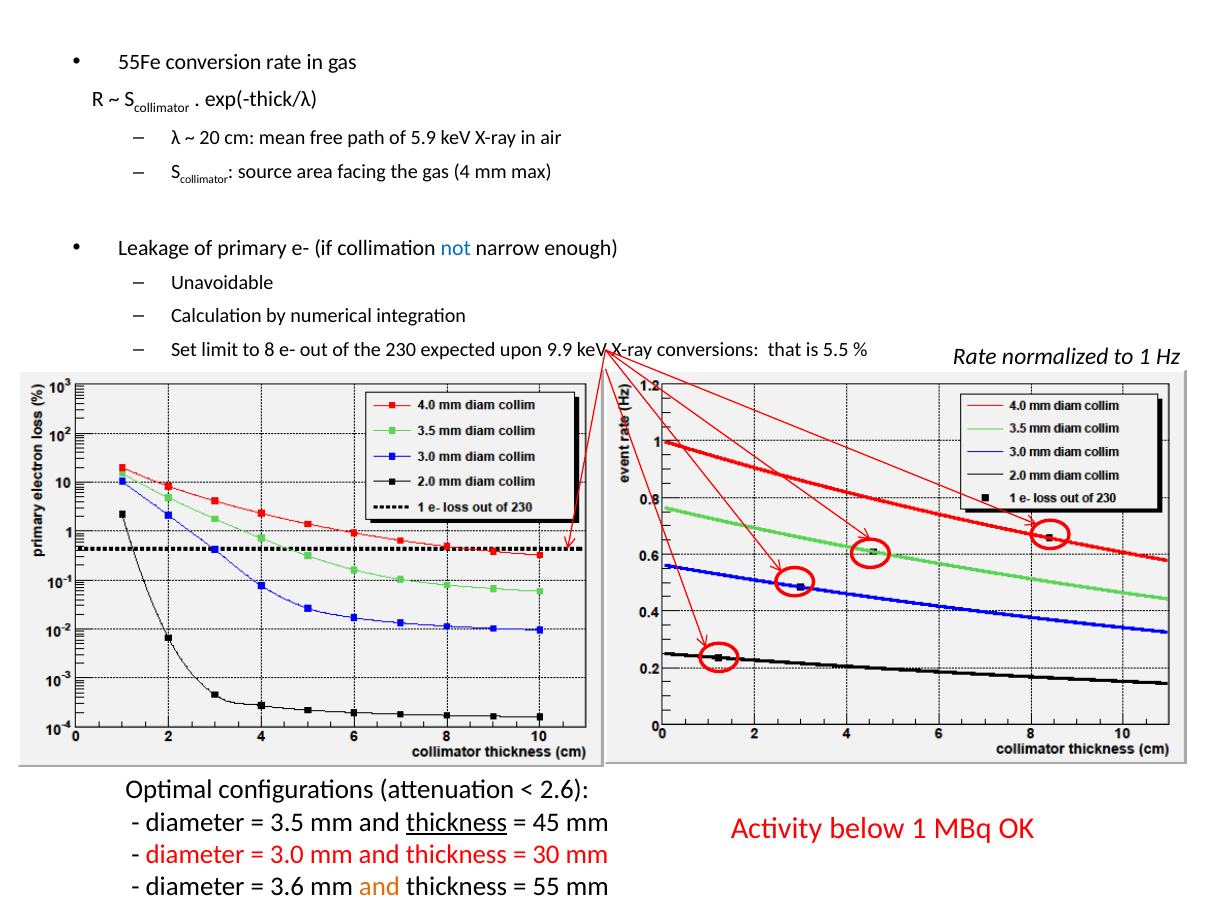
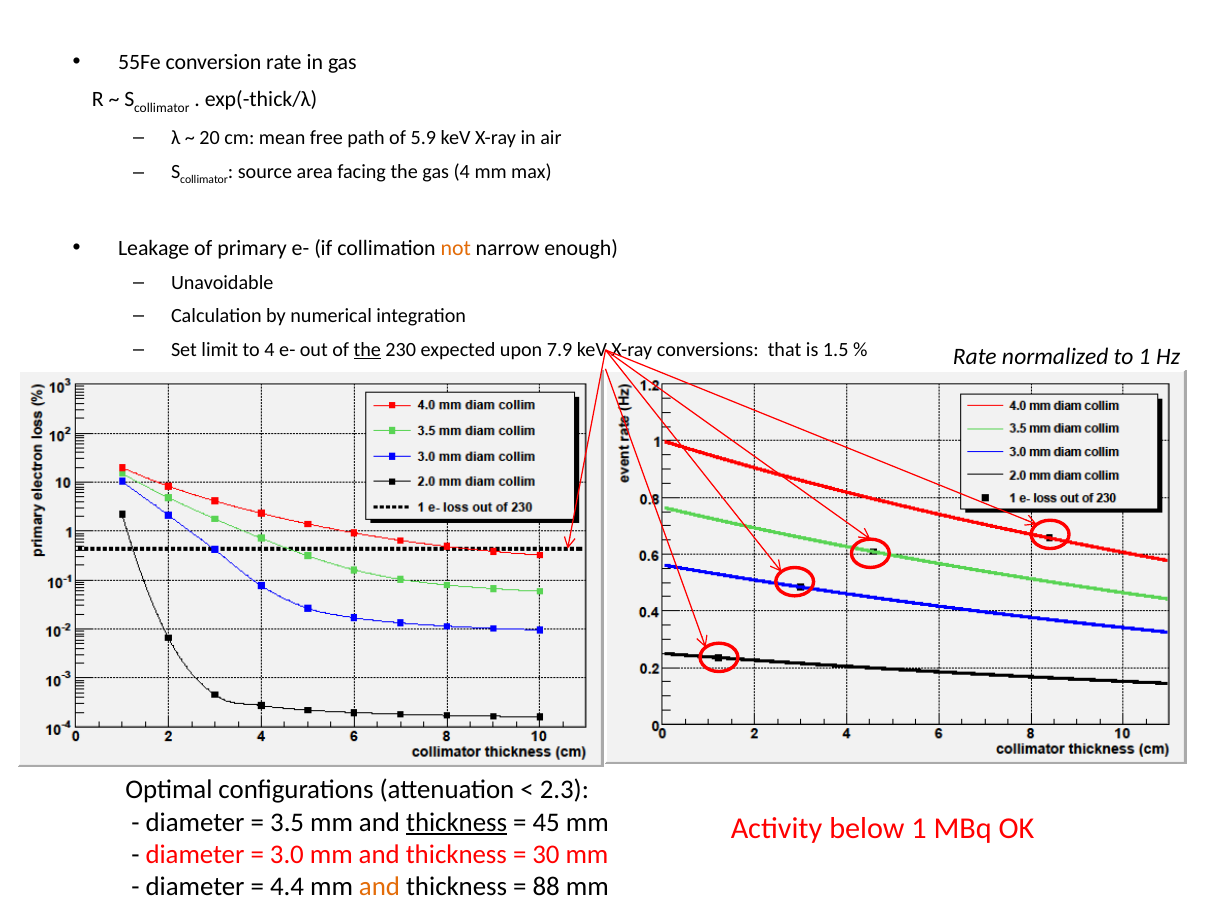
not colour: blue -> orange
to 8: 8 -> 4
the at (367, 350) underline: none -> present
9.9: 9.9 -> 7.9
5.5: 5.5 -> 1.5
2.6: 2.6 -> 2.3
3.6: 3.6 -> 4.4
55: 55 -> 88
